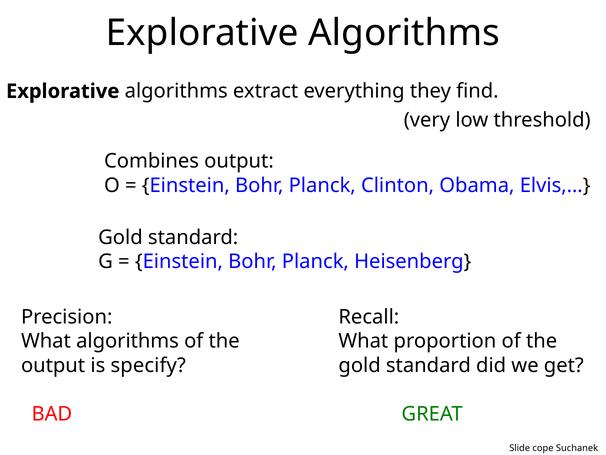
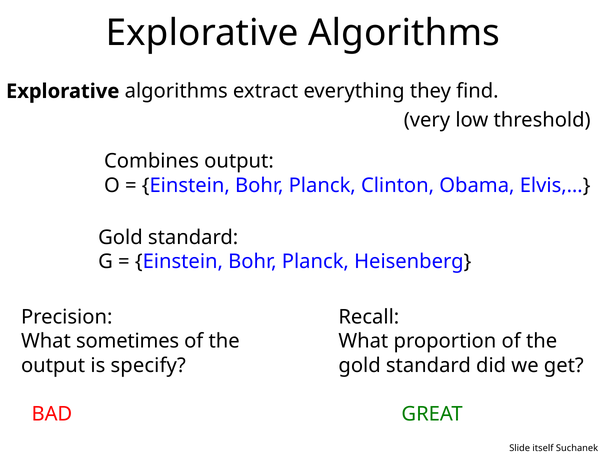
What algorithms: algorithms -> sometimes
cope: cope -> itself
